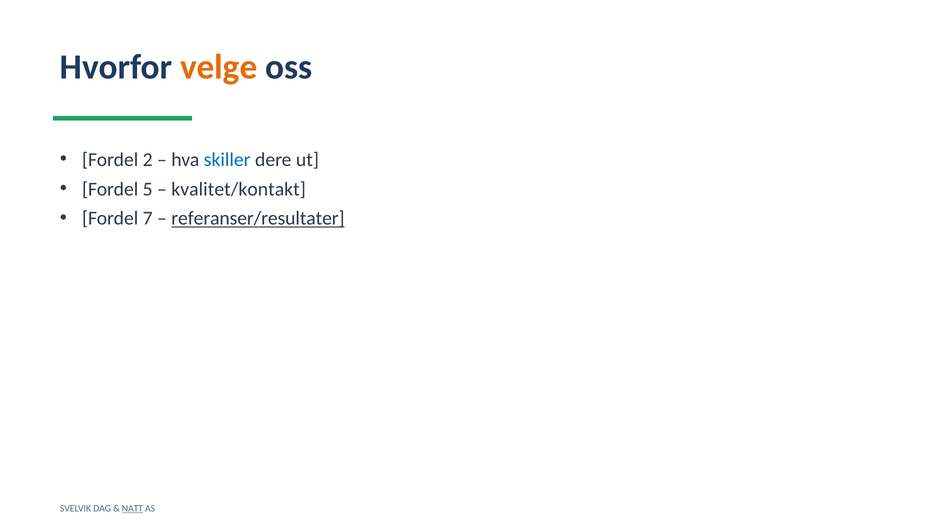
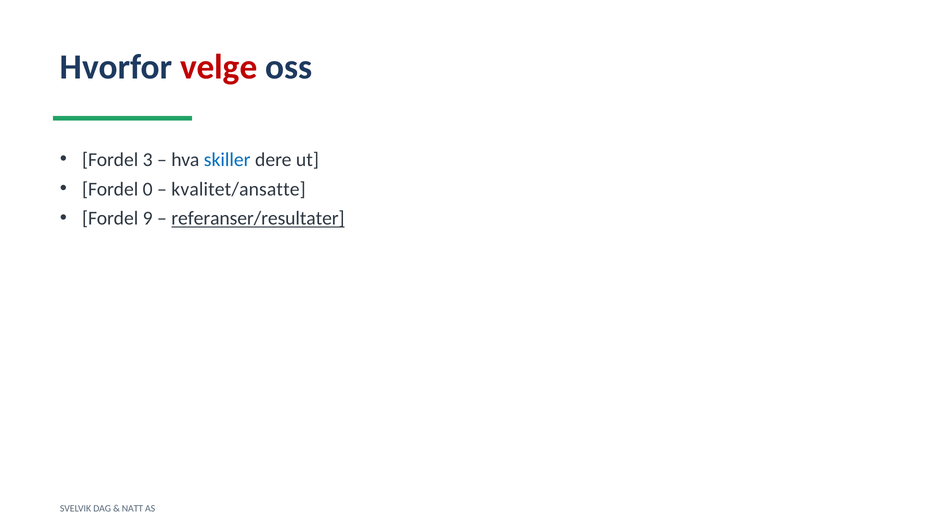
velge colour: orange -> red
2: 2 -> 3
5: 5 -> 0
kvalitet/kontakt: kvalitet/kontakt -> kvalitet/ansatte
7: 7 -> 9
NATT underline: present -> none
